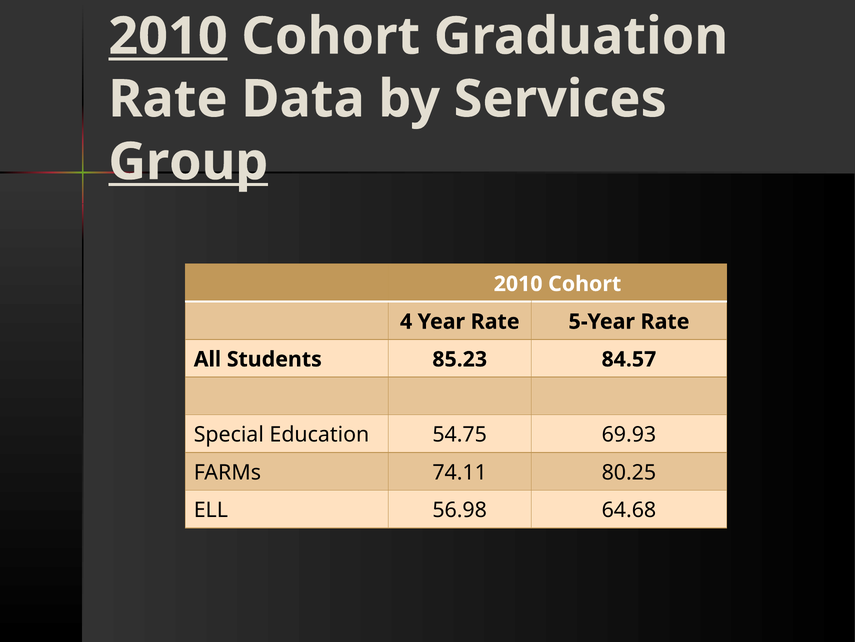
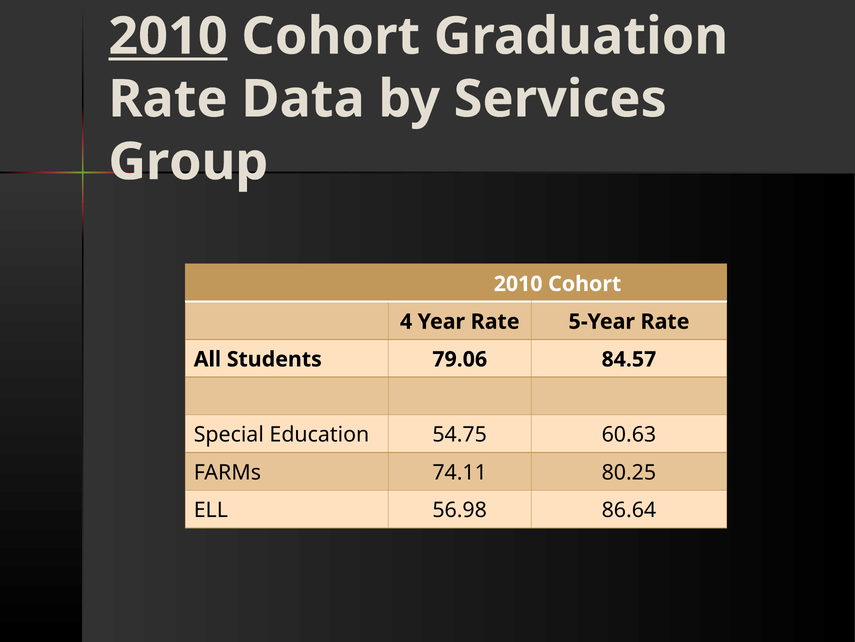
Group underline: present -> none
85.23: 85.23 -> 79.06
69.93: 69.93 -> 60.63
64.68: 64.68 -> 86.64
